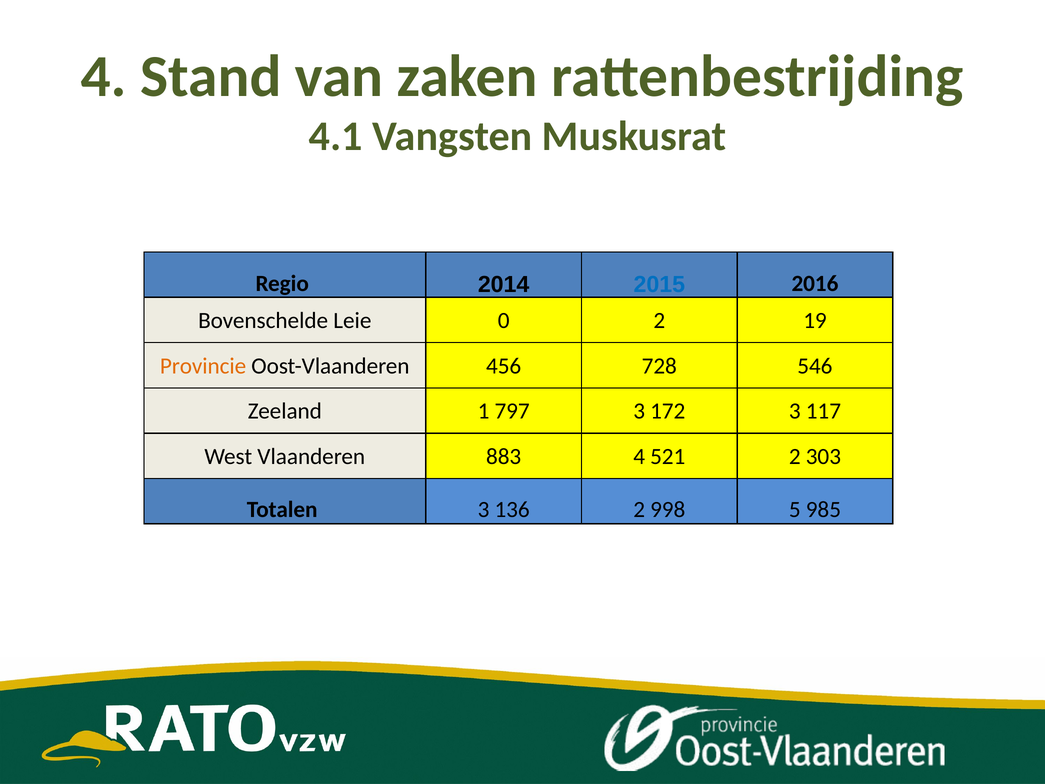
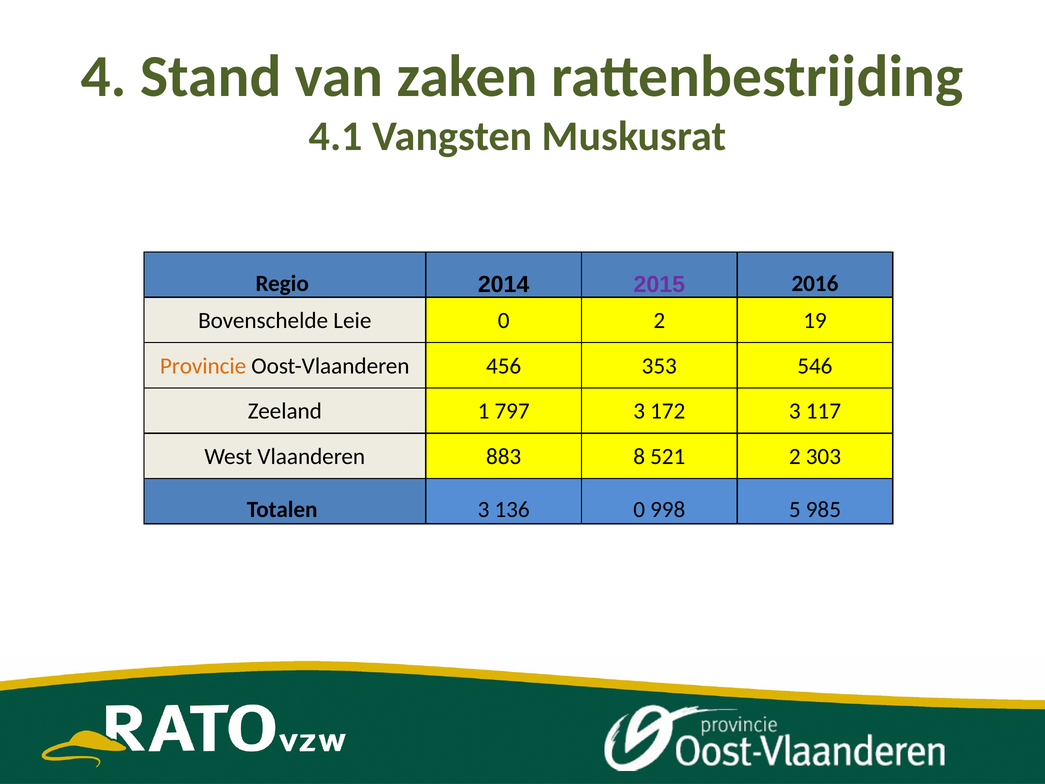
2015 colour: blue -> purple
728: 728 -> 353
883 4: 4 -> 8
136 2: 2 -> 0
